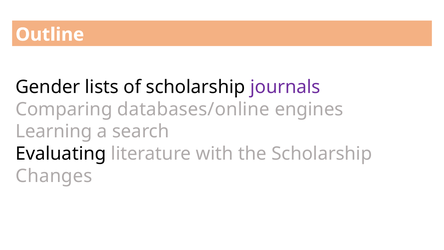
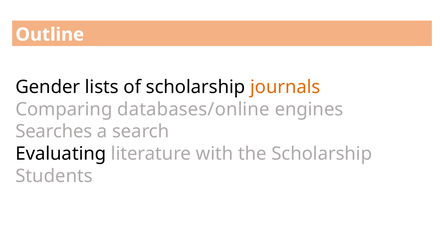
journals colour: purple -> orange
Learning: Learning -> Searches
Changes: Changes -> Students
